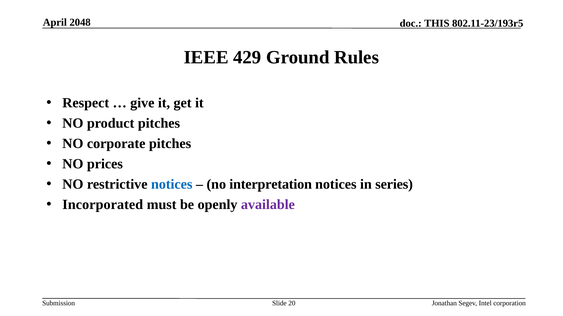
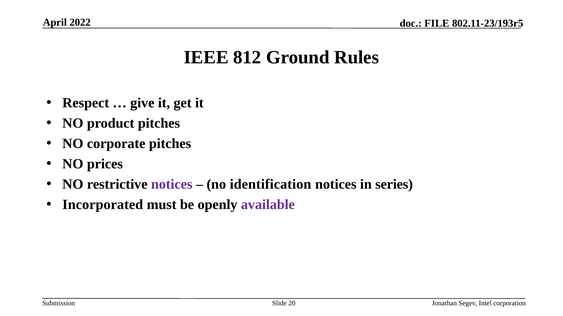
2048: 2048 -> 2022
THIS: THIS -> FILE
429: 429 -> 812
notices at (172, 185) colour: blue -> purple
interpretation: interpretation -> identification
